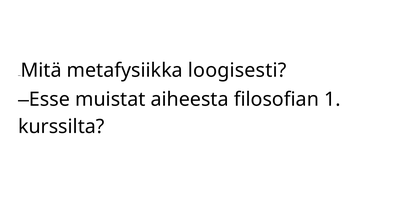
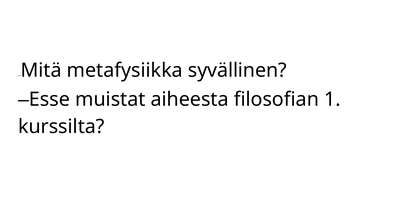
loogisesti: loogisesti -> syvällinen
